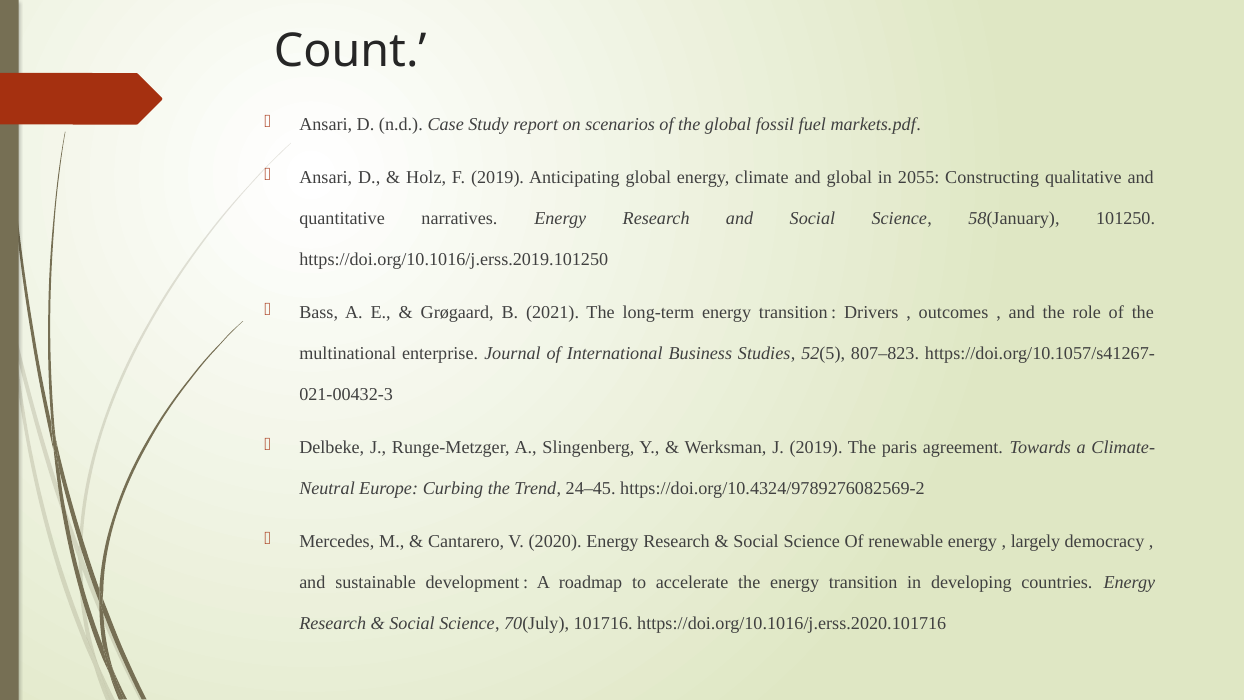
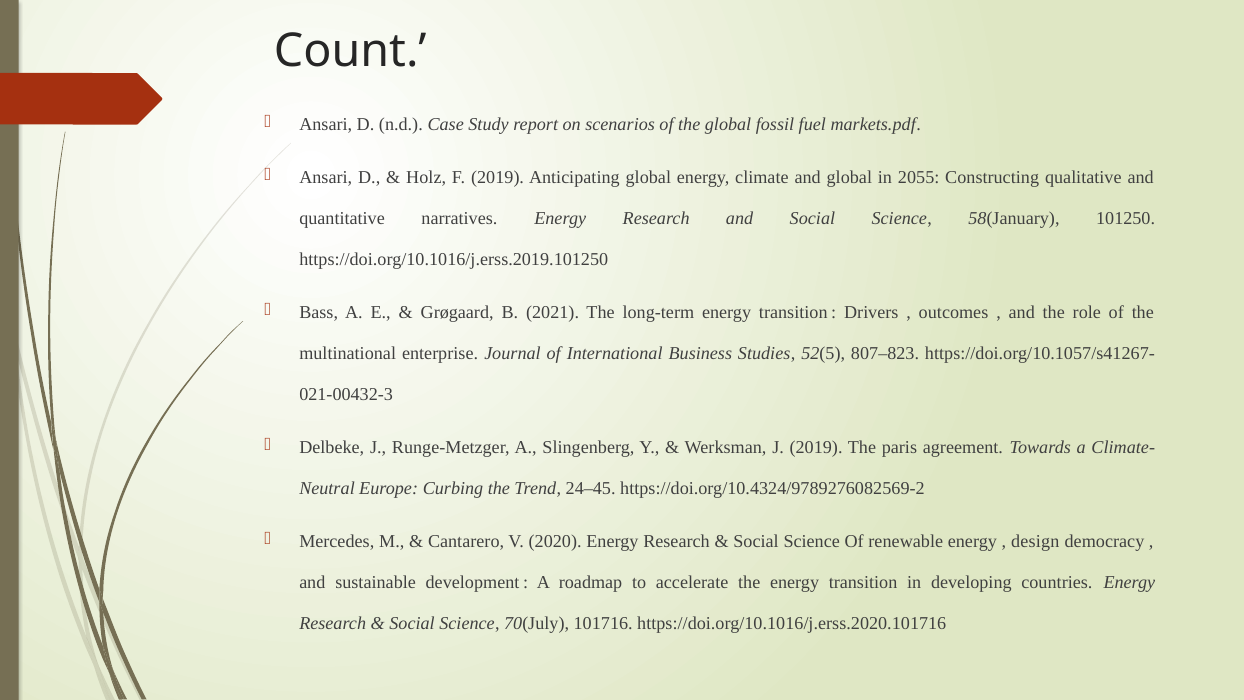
largely: largely -> design
